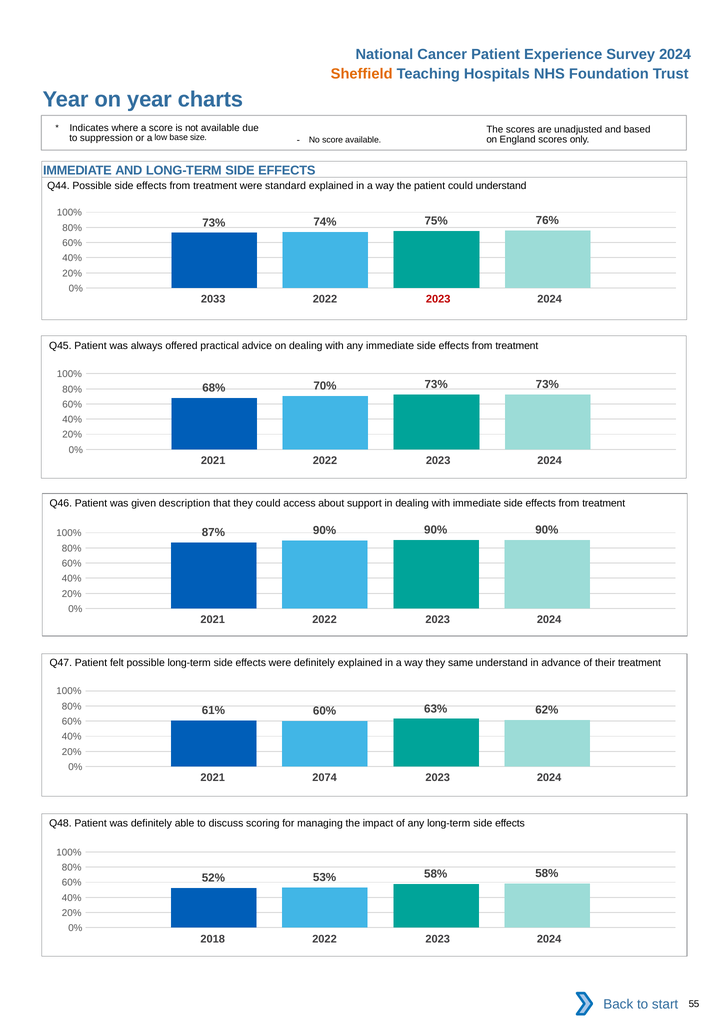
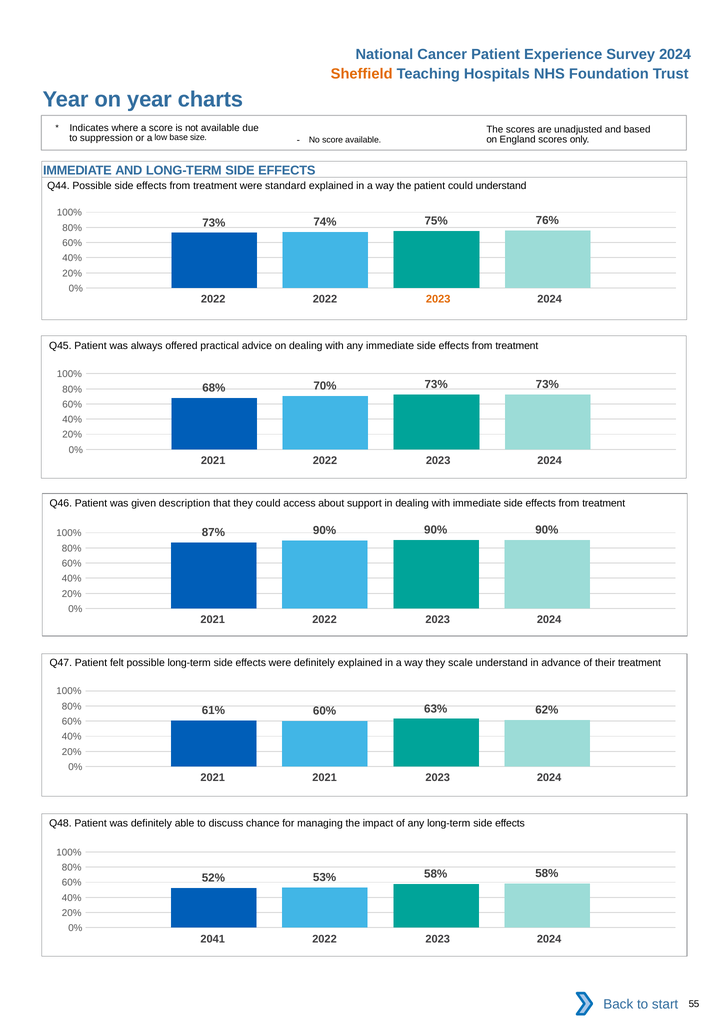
2033 at (213, 299): 2033 -> 2022
2023 at (438, 299) colour: red -> orange
same: same -> scale
2021 2074: 2074 -> 2021
scoring: scoring -> chance
2018: 2018 -> 2041
